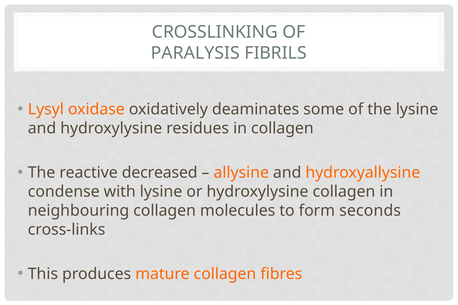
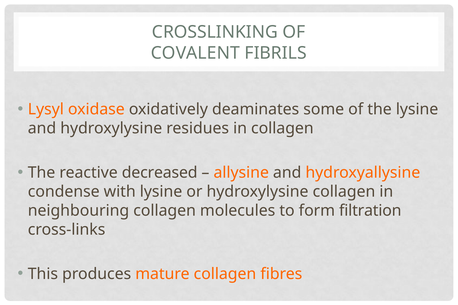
PARALYSIS: PARALYSIS -> COVALENT
seconds: seconds -> filtration
